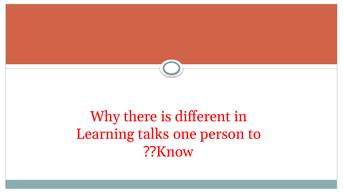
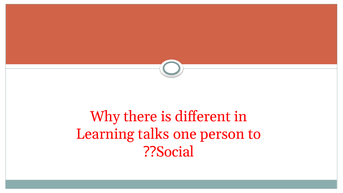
Know: Know -> Social
